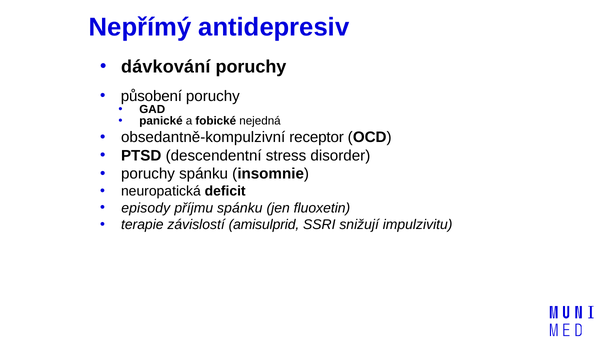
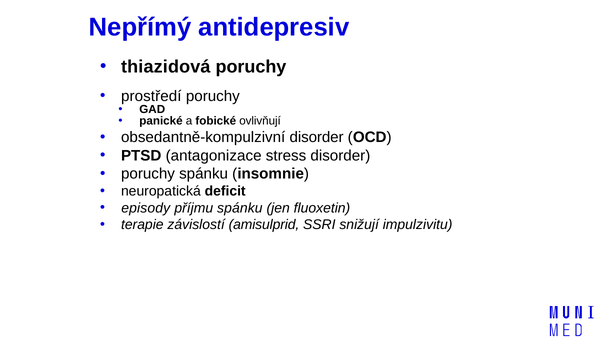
dávkování: dávkování -> thiazidová
působení: působení -> prostředí
nejedná: nejedná -> ovlivňují
obsedantně-kompulzivní receptor: receptor -> disorder
descendentní: descendentní -> antagonizace
